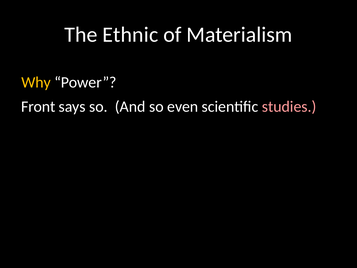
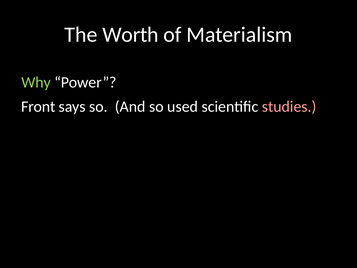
Ethnic: Ethnic -> Worth
Why colour: yellow -> light green
even: even -> used
